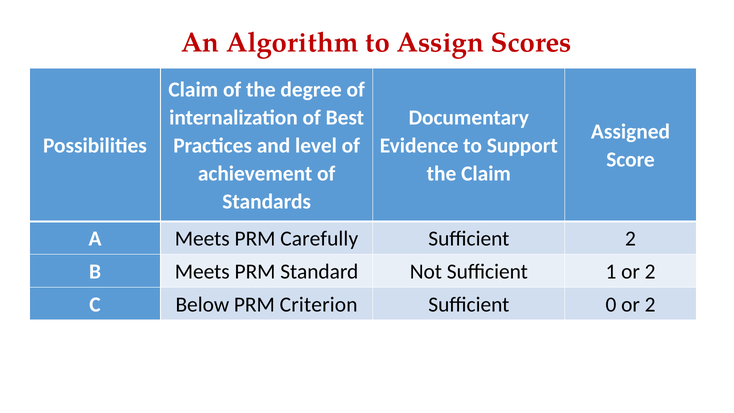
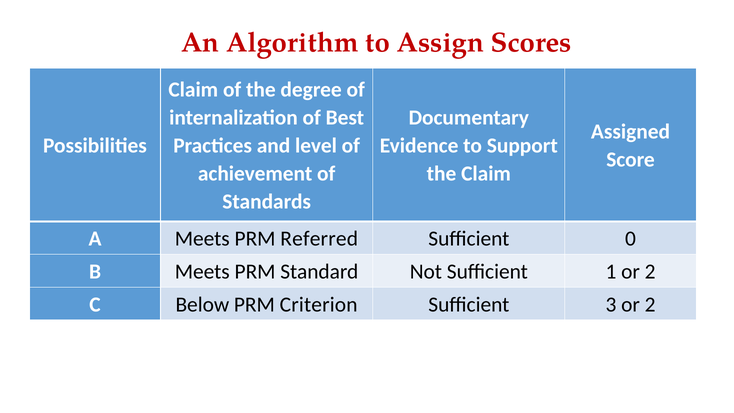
Carefully: Carefully -> Referred
Sufficient 2: 2 -> 0
0: 0 -> 3
